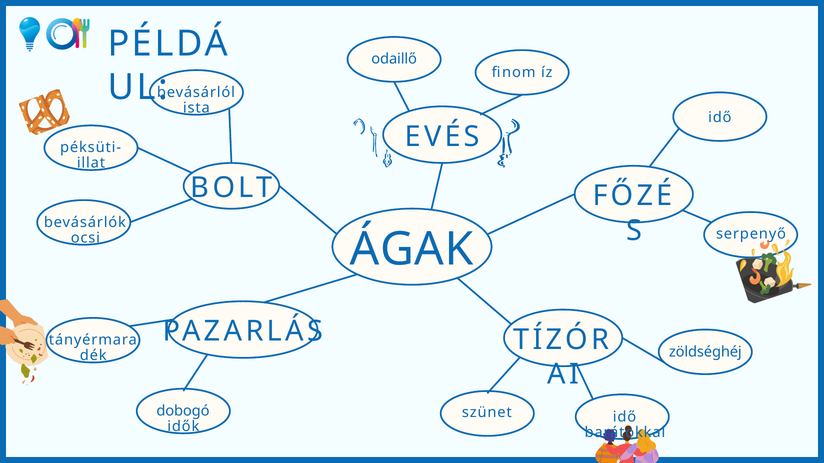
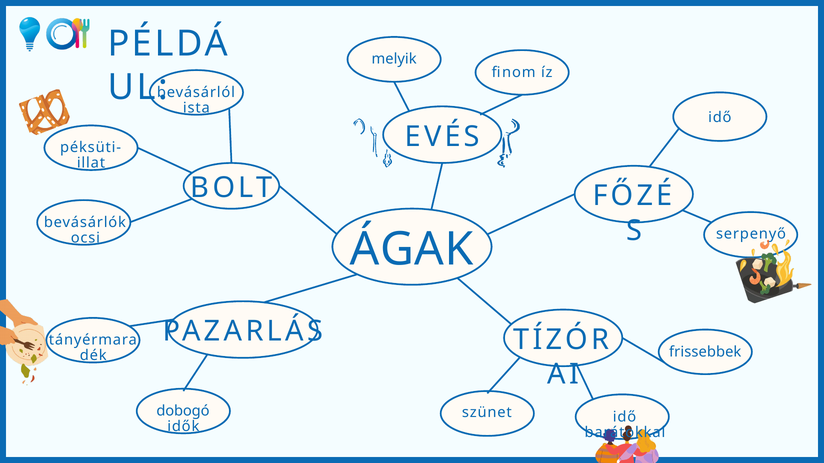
odaillő: odaillő -> melyik
zöldséghéj: zöldséghéj -> frissebbek
